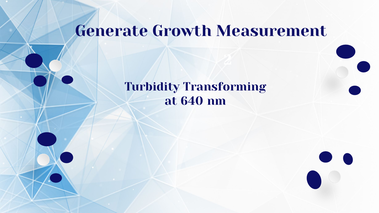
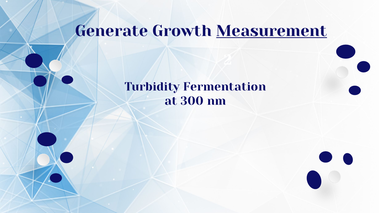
Measurement underline: none -> present
Transforming: Transforming -> Fermentation
640: 640 -> 300
